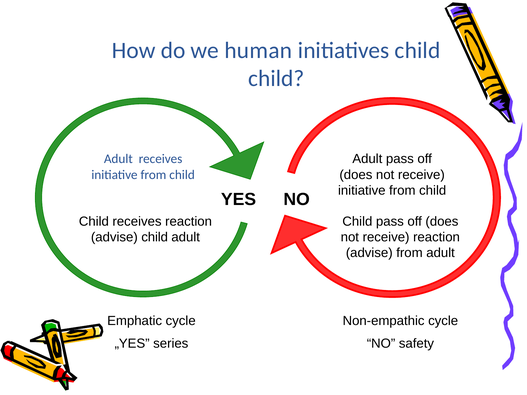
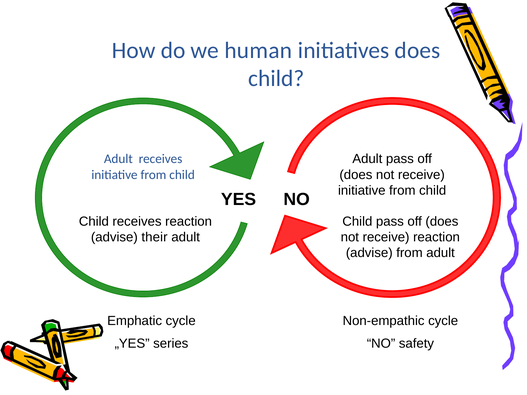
initiatives child: child -> does
advise child: child -> their
